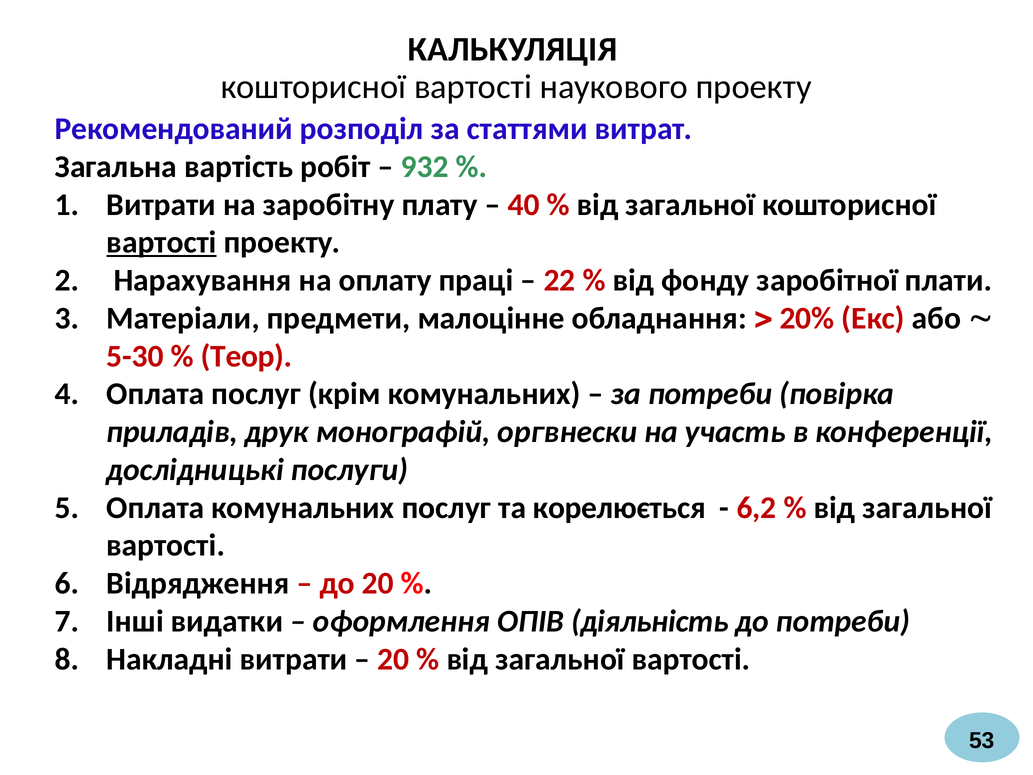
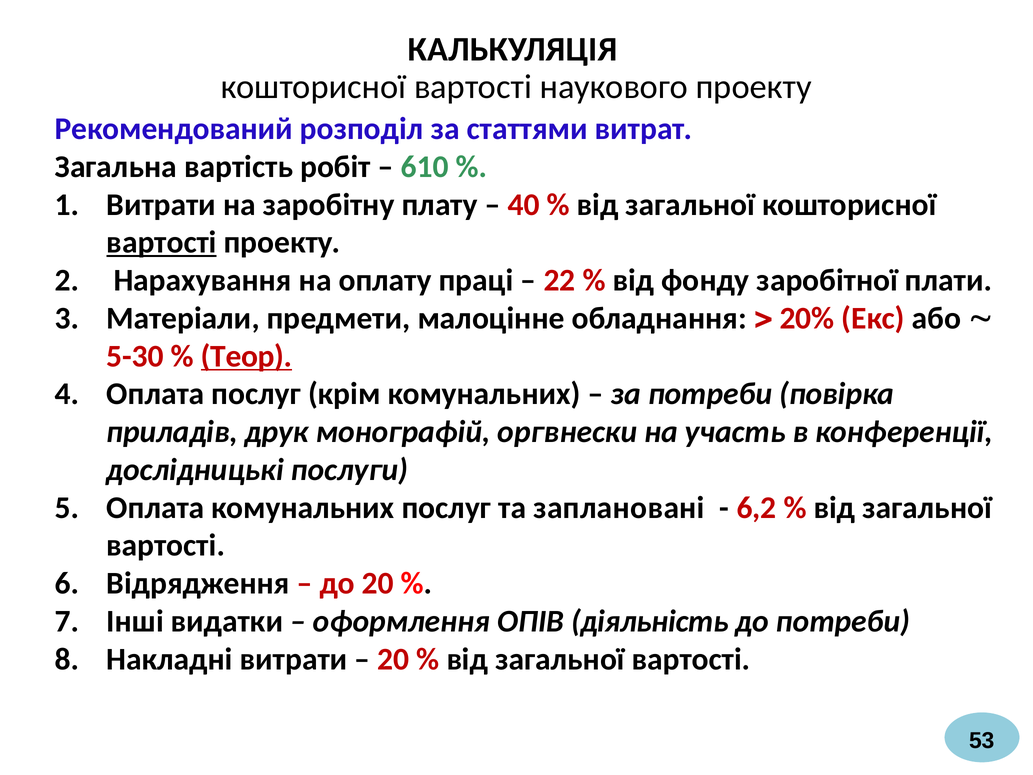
932: 932 -> 610
Теор underline: none -> present
корелюється: корелюється -> заплановані
